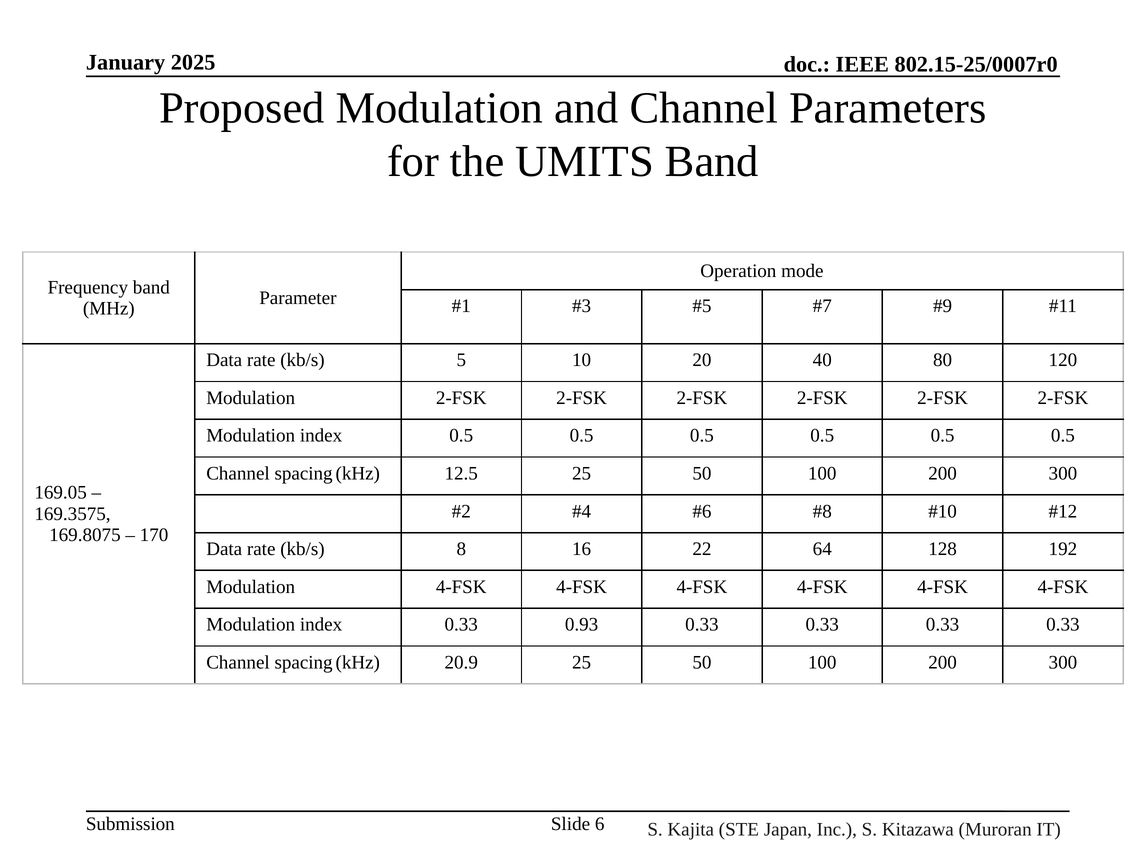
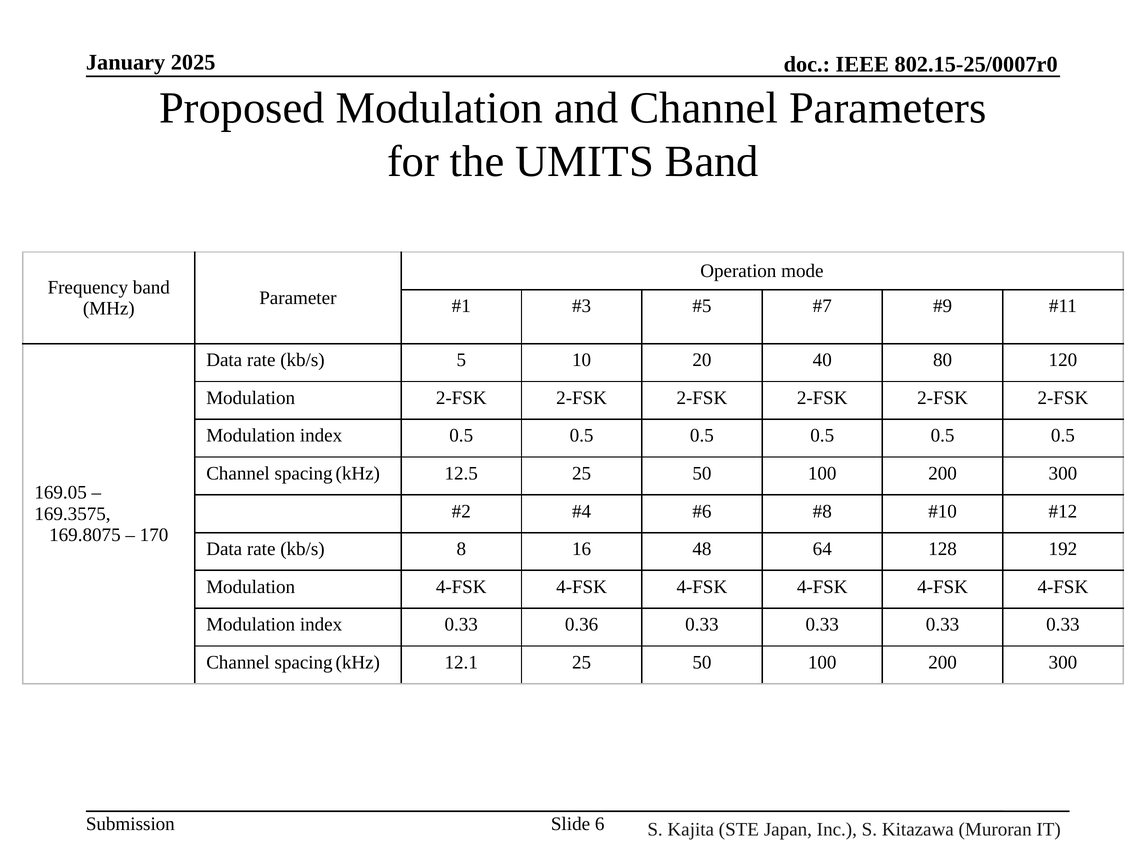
22: 22 -> 48
0.93: 0.93 -> 0.36
20.9: 20.9 -> 12.1
